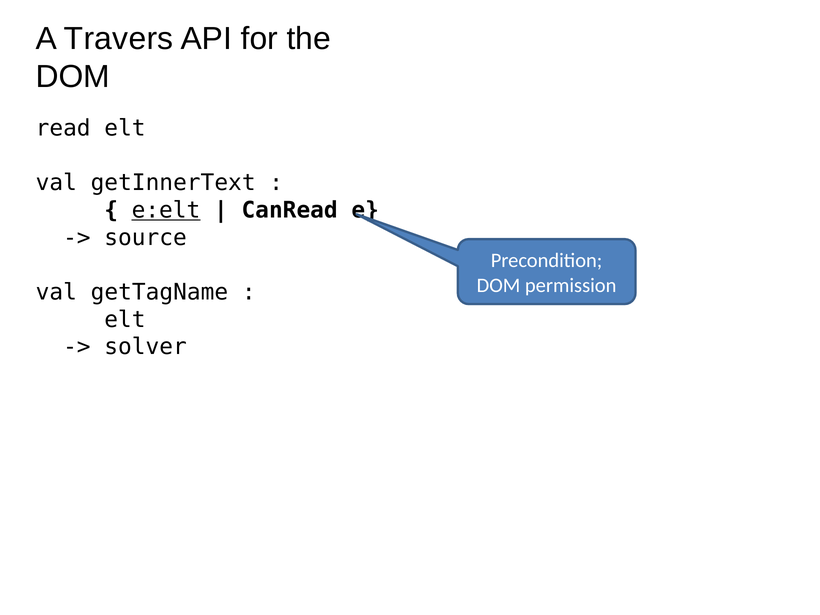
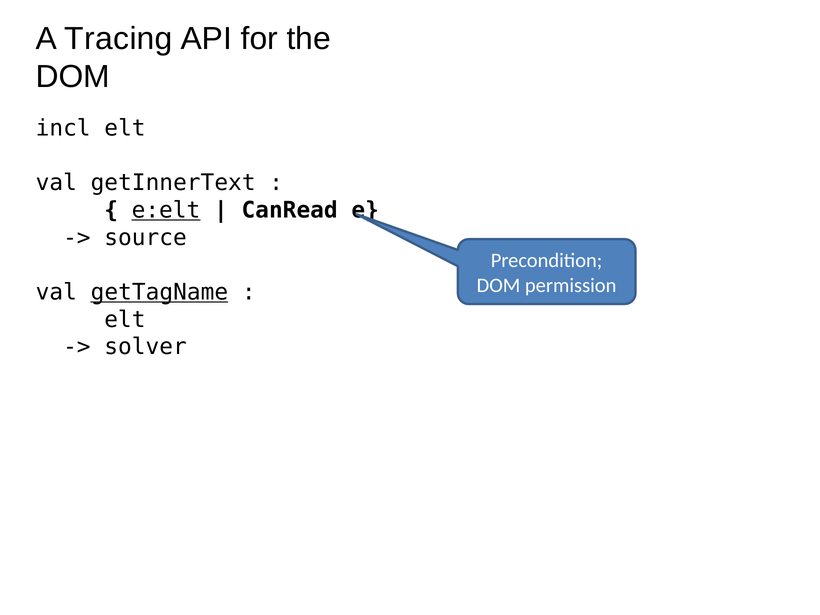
Travers: Travers -> Tracing
read: read -> incl
getTagName underline: none -> present
